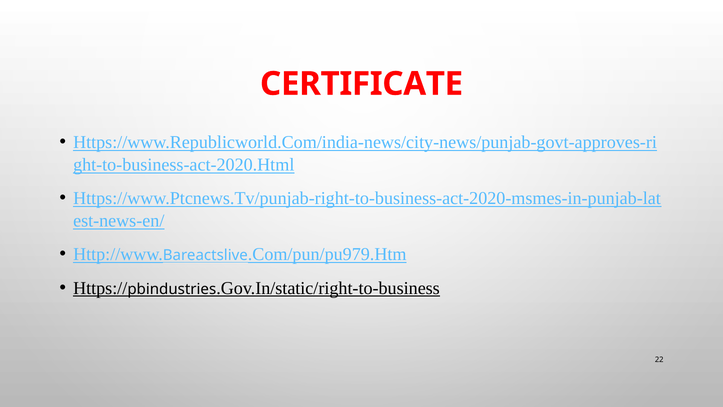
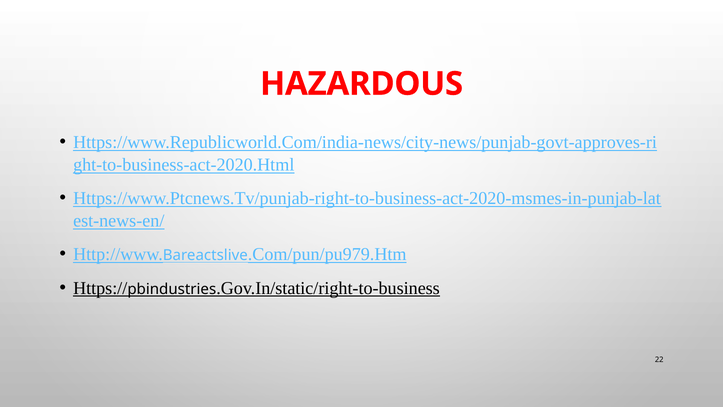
CERTIFICATE: CERTIFICATE -> HAZARDOUS
